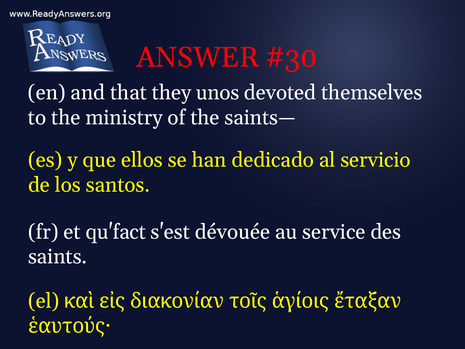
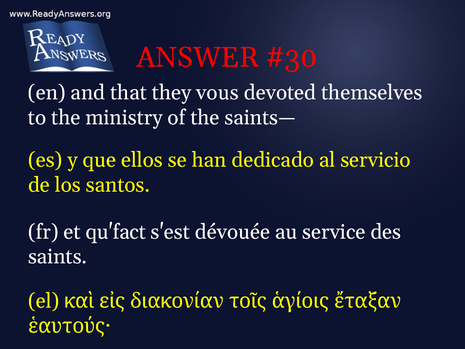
unos: unos -> vous
